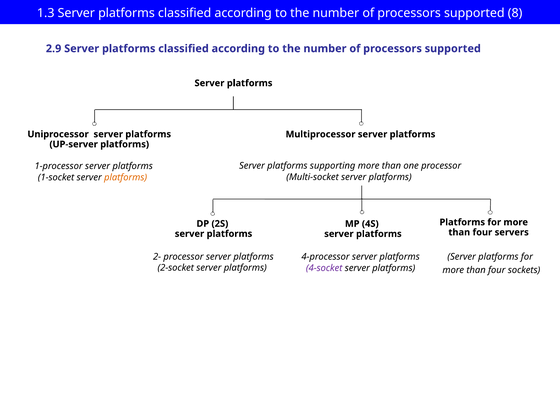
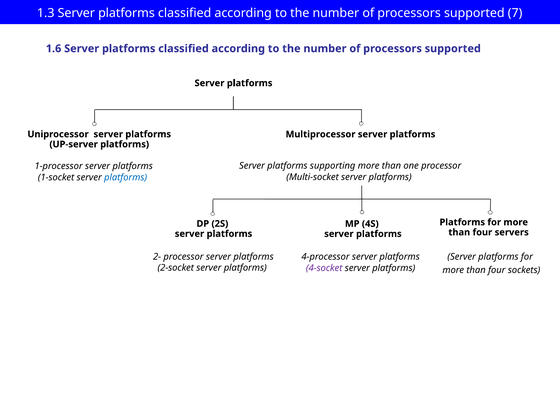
8: 8 -> 7
2.9: 2.9 -> 1.6
platforms at (126, 177) colour: orange -> blue
